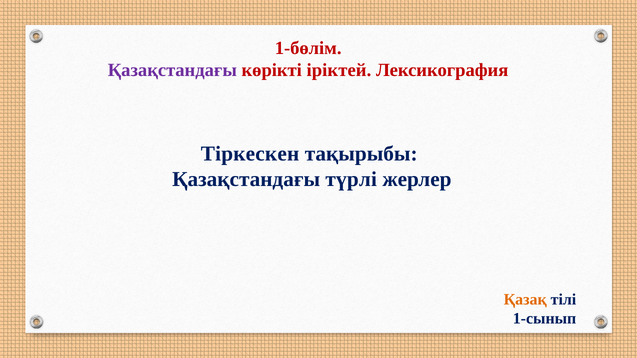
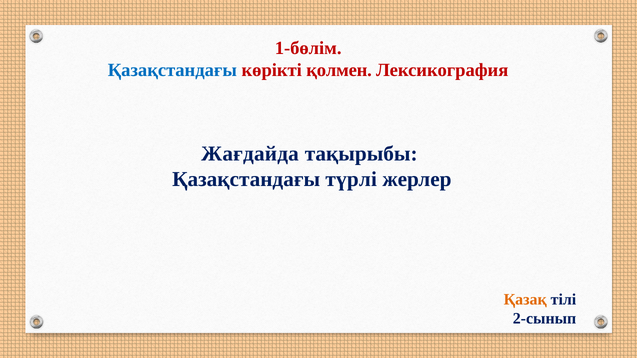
Қазақстандағы at (172, 70) colour: purple -> blue
іріктей: іріктей -> қолмен
Тіркескен: Тіркескен -> Жағдайда
1-сынып: 1-сынып -> 2-сынып
